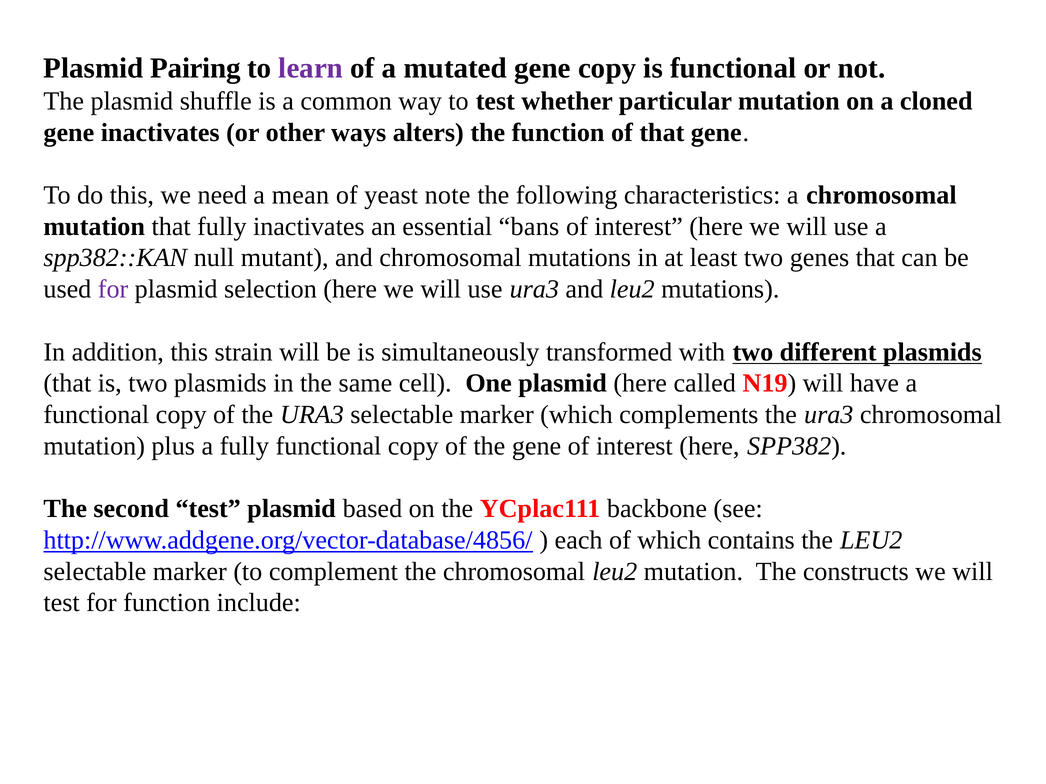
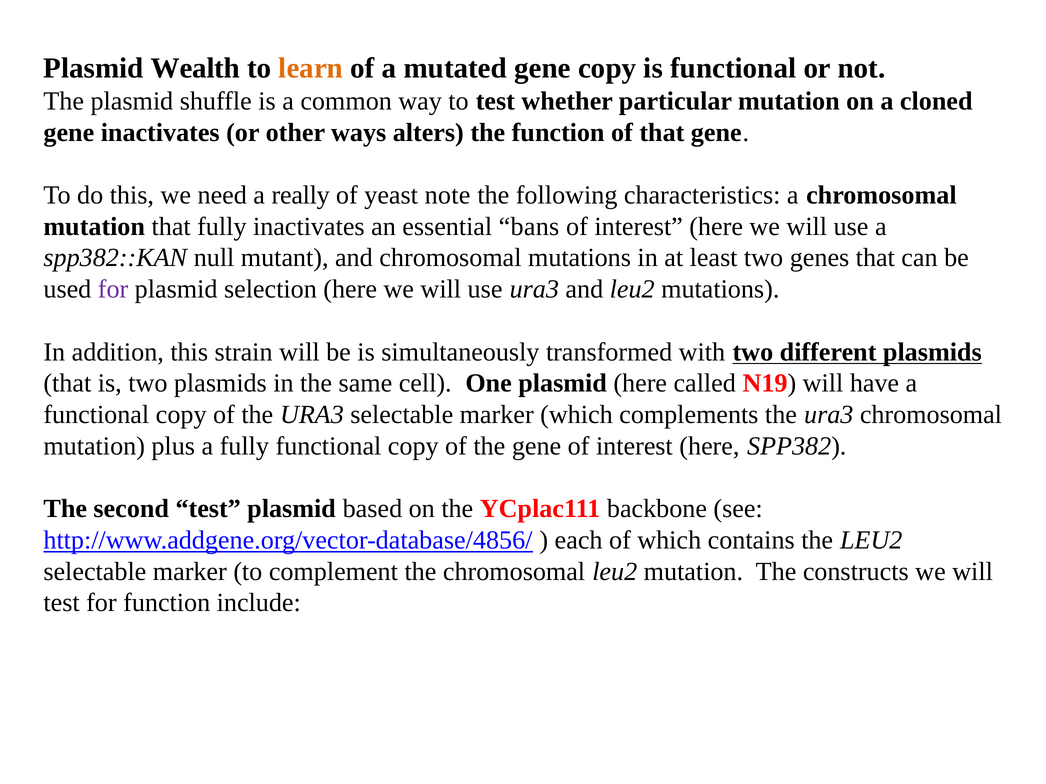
Pairing: Pairing -> Wealth
learn colour: purple -> orange
mean: mean -> really
